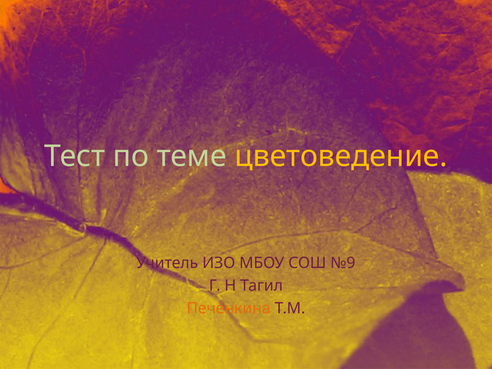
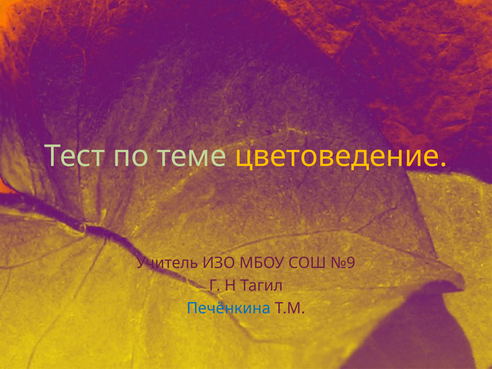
Печёнкина colour: orange -> blue
